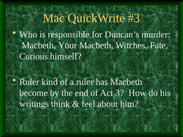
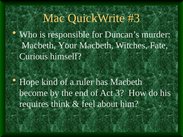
Ruler at (29, 82): Ruler -> Hope
writings: writings -> requires
